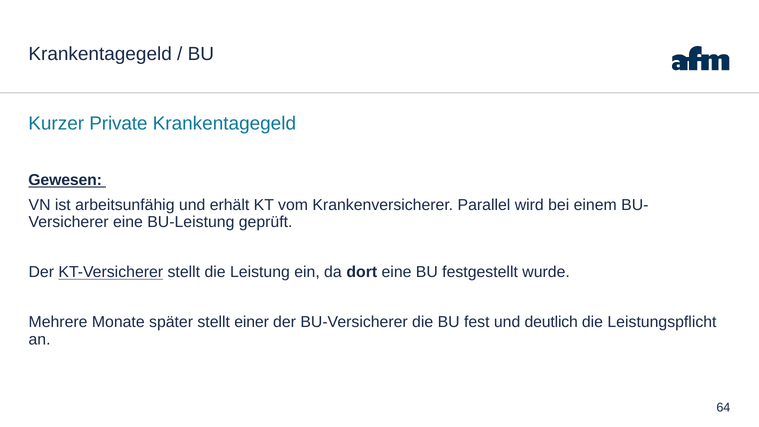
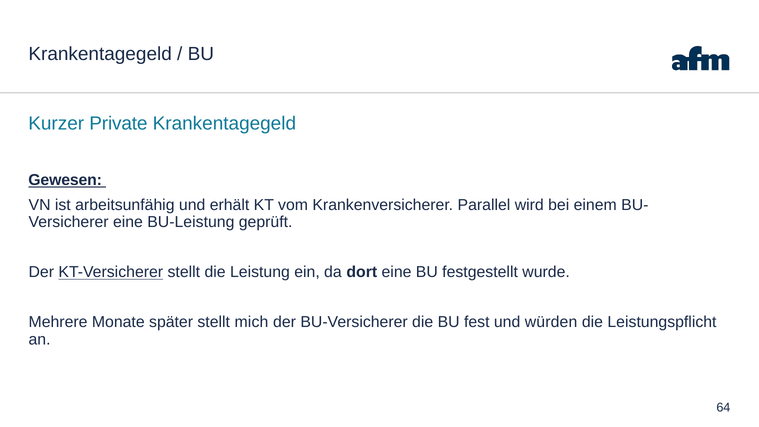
einer: einer -> mich
deutlich: deutlich -> würden
